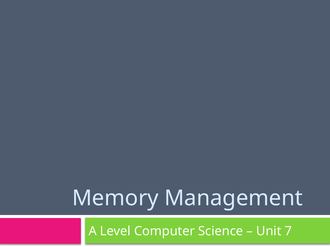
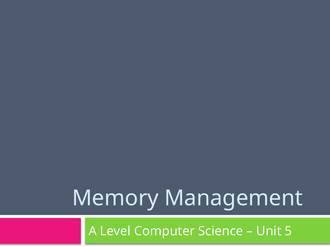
7: 7 -> 5
